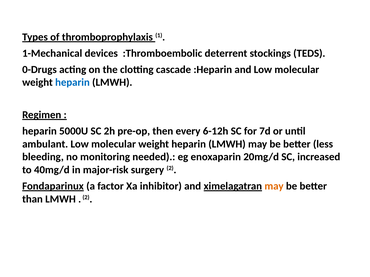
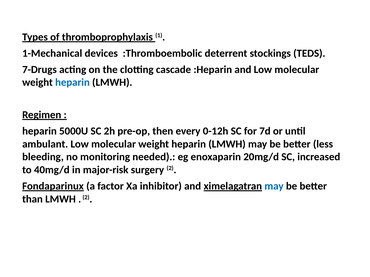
0-Drugs: 0-Drugs -> 7-Drugs
6-12h: 6-12h -> 0-12h
may at (274, 186) colour: orange -> blue
